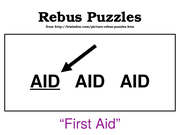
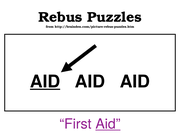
Aid at (108, 124) underline: none -> present
